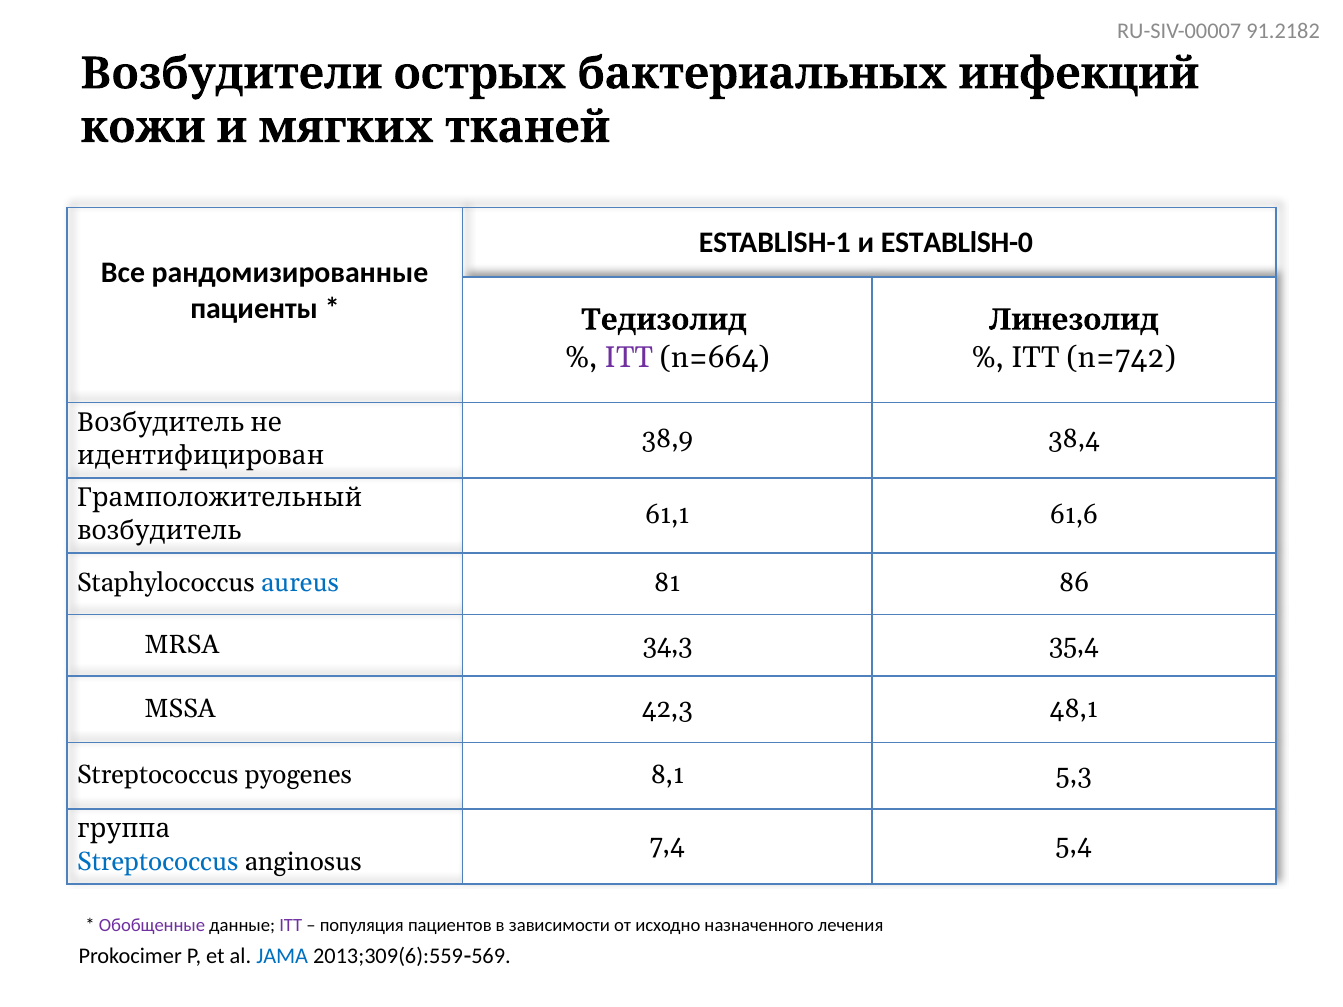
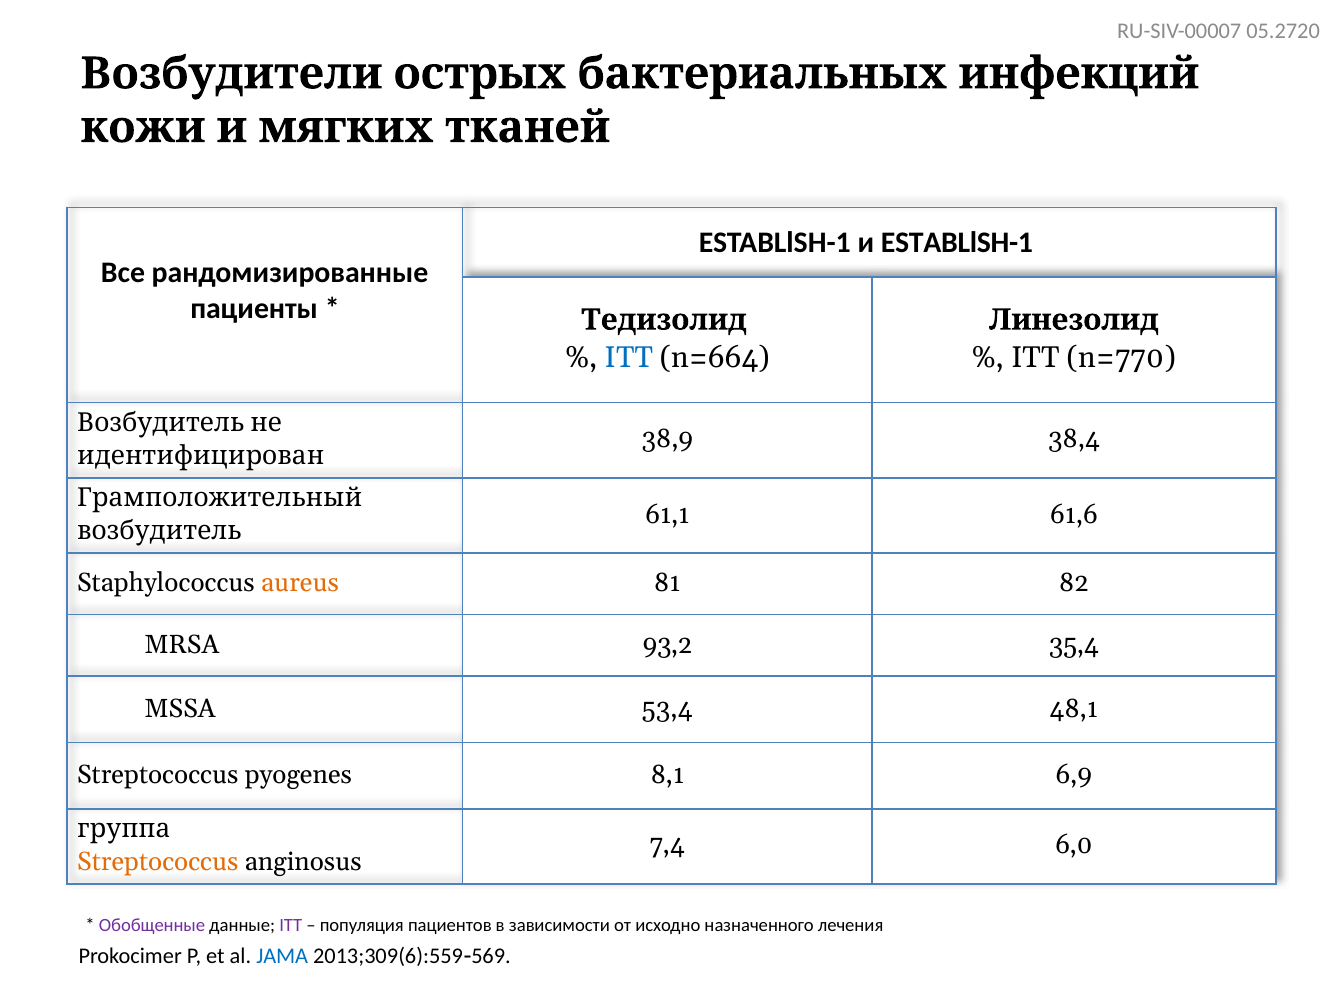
91.2182: 91.2182 -> 05.2720
и ESTABLlSH-0: ESTABLlSH-0 -> ESTABLlSH-1
ITT at (629, 358) colour: purple -> blue
n=742: n=742 -> n=770
aureus colour: blue -> orange
86: 86 -> 82
34,3: 34,3 -> 93,2
42,3: 42,3 -> 53,4
5,3: 5,3 -> 6,9
5,4: 5,4 -> 6,0
Streptococcus at (158, 862) colour: blue -> orange
